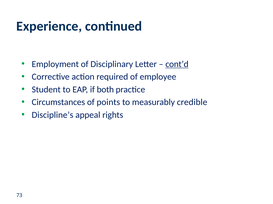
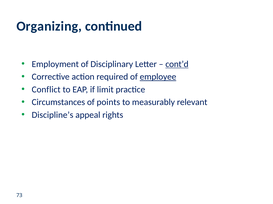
Experience: Experience -> Organizing
employee underline: none -> present
Student: Student -> Conflict
both: both -> limit
credible: credible -> relevant
